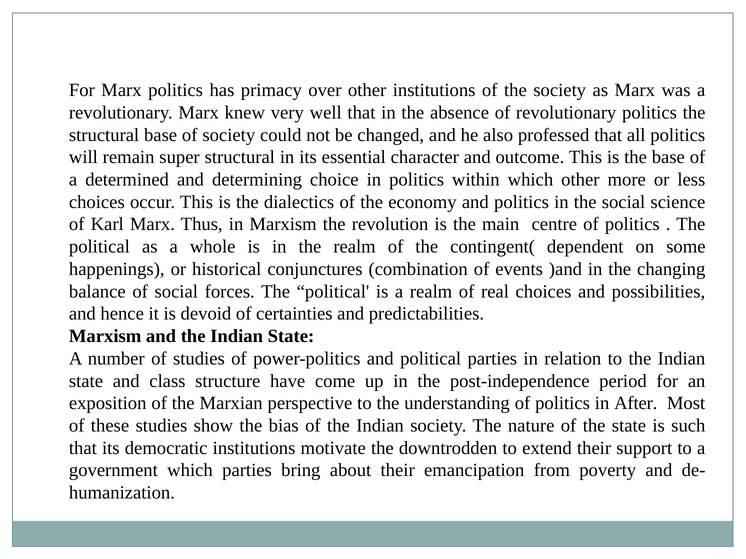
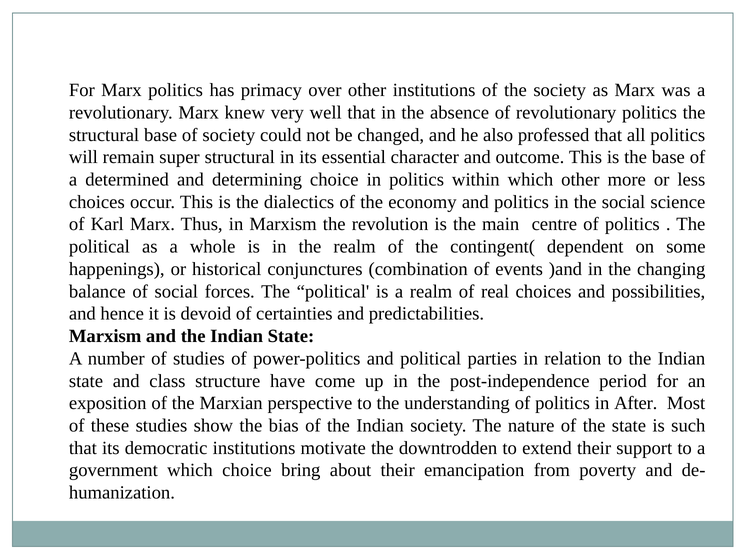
which parties: parties -> choice
